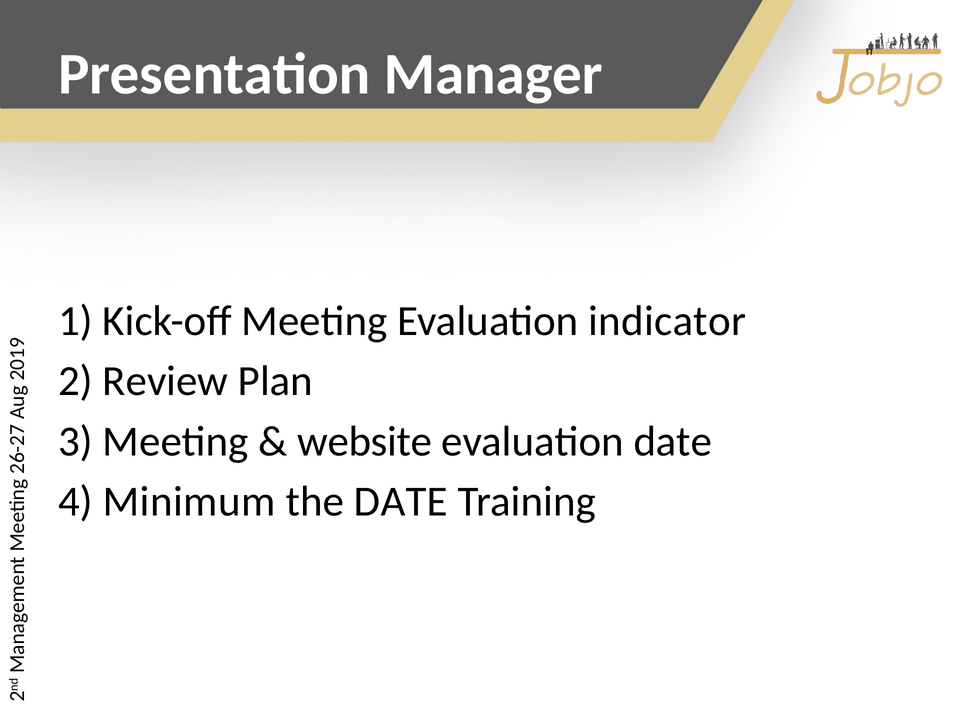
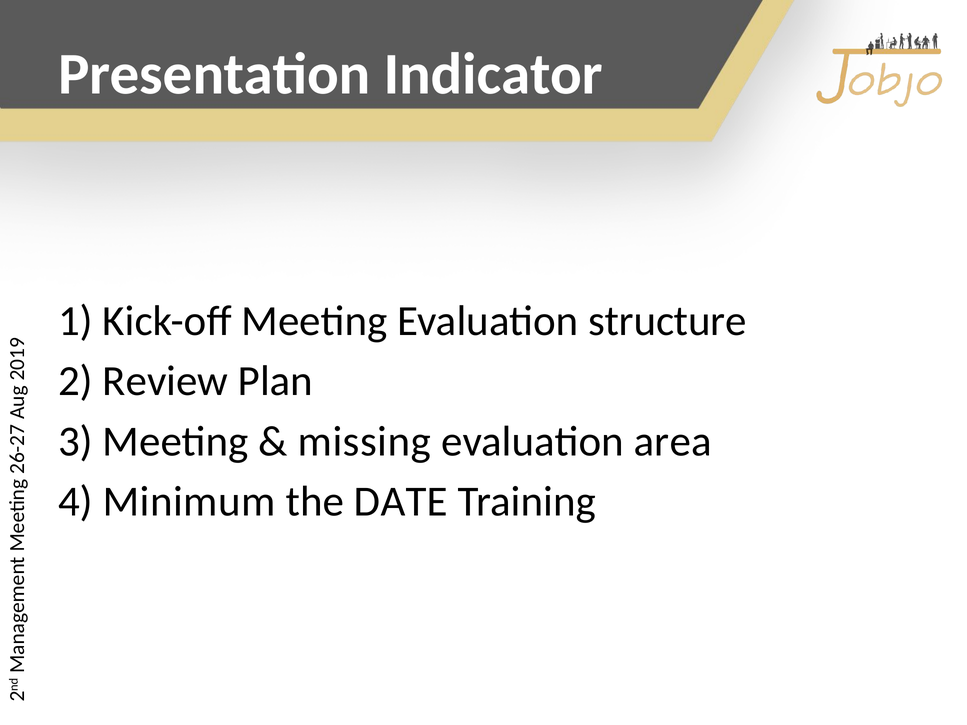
Manager: Manager -> Indicator
indicator: indicator -> structure
website: website -> missing
evaluation date: date -> area
